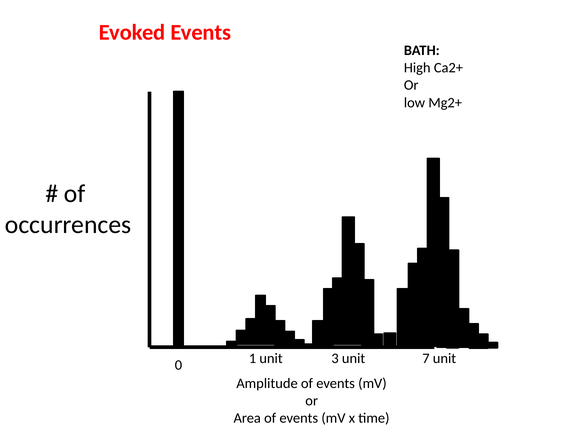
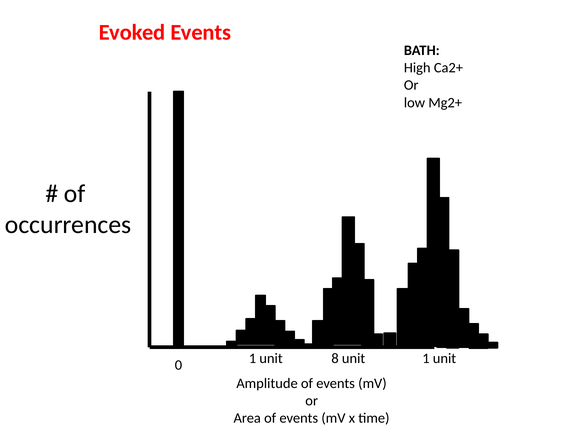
3: 3 -> 8
unit 7: 7 -> 1
